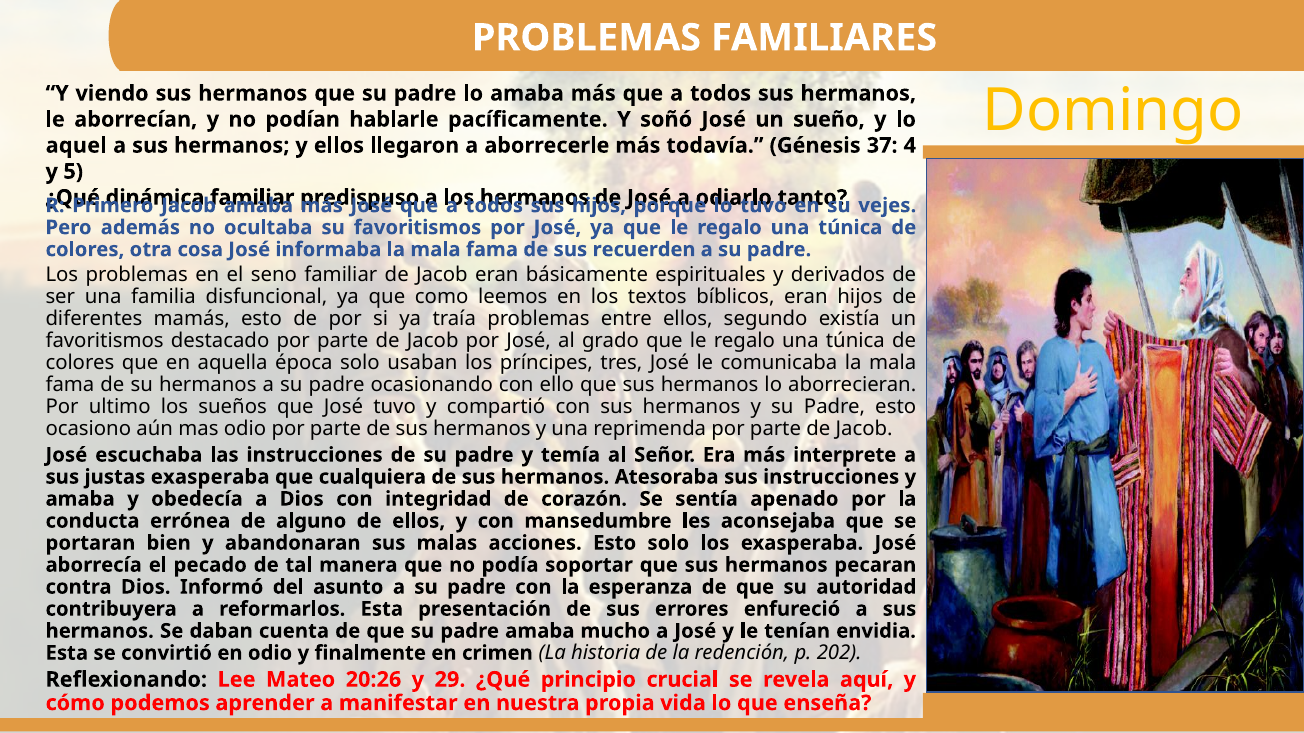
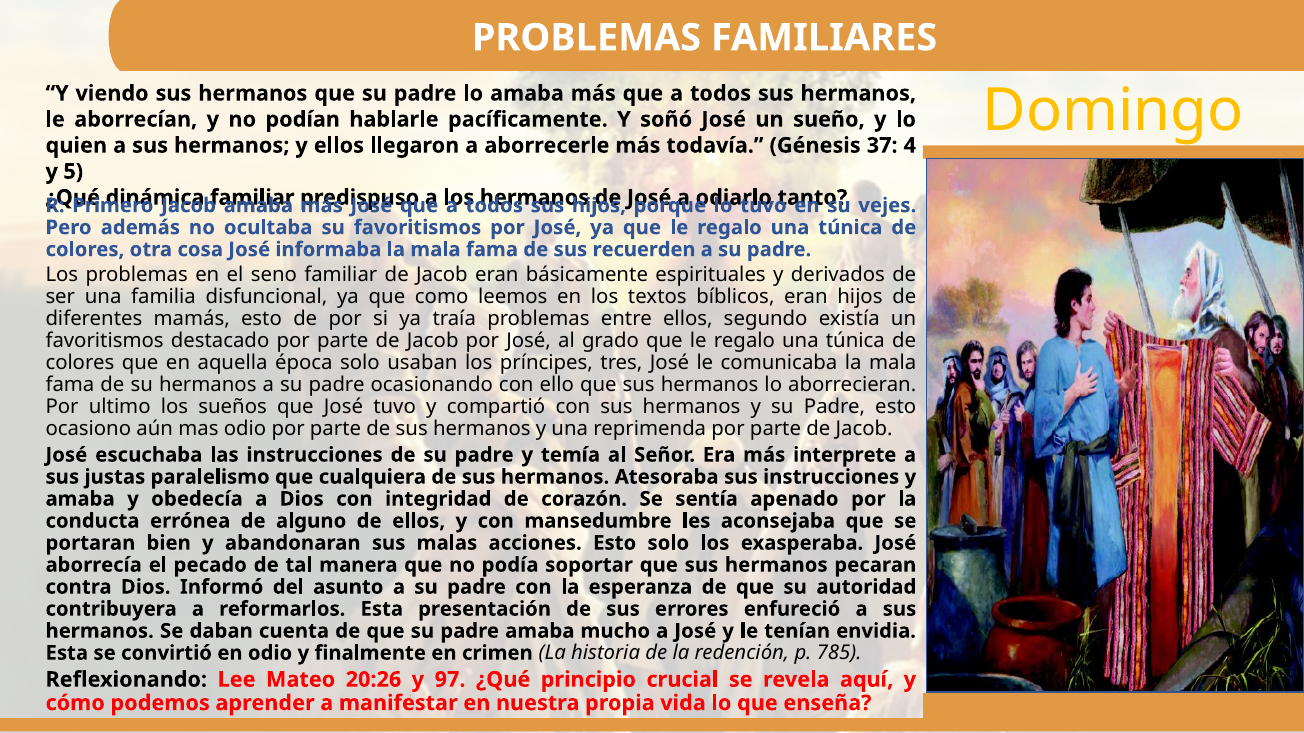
aquel: aquel -> quien
justas exasperaba: exasperaba -> paralelismo
202: 202 -> 785
29: 29 -> 97
